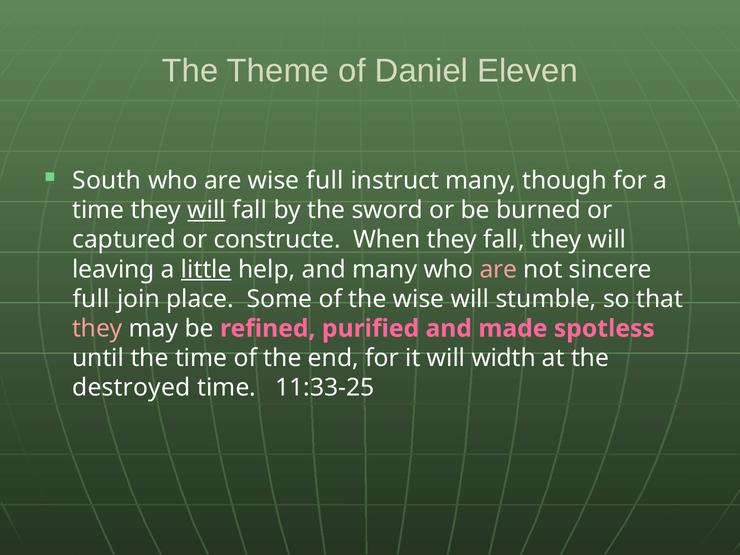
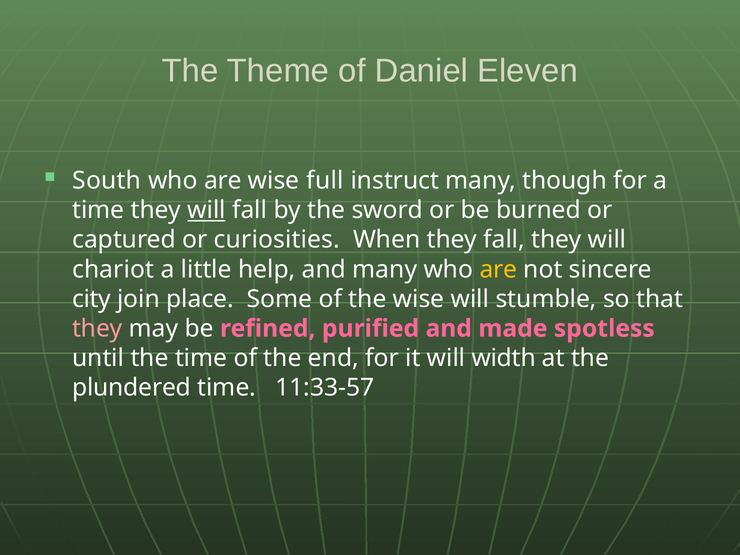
constructe: constructe -> curiosities
leaving: leaving -> chariot
little underline: present -> none
are at (498, 269) colour: pink -> yellow
full at (91, 299): full -> city
destroyed: destroyed -> plundered
11:33-25: 11:33-25 -> 11:33-57
